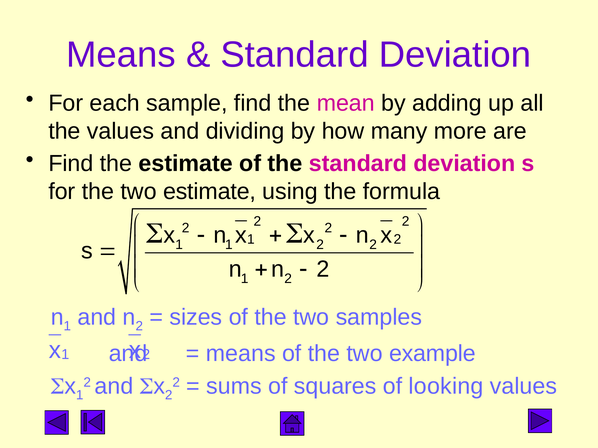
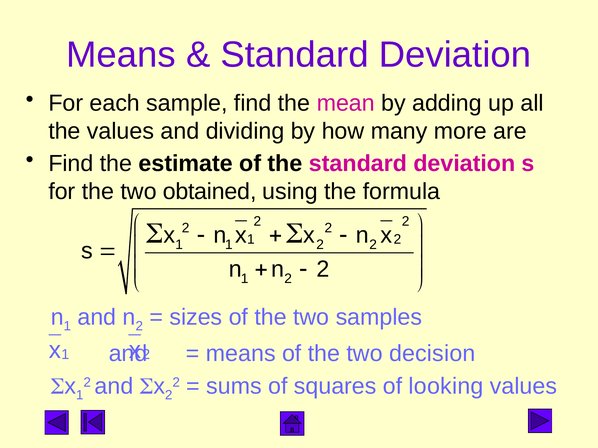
two estimate: estimate -> obtained
example: example -> decision
